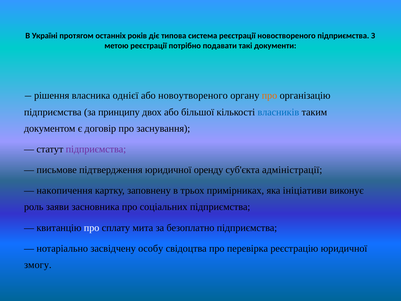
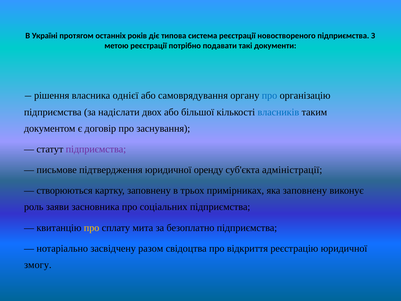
новоутвореного: новоутвореного -> самоврядування
про at (269, 96) colour: orange -> blue
принципу: принципу -> надіслати
накопичення: накопичення -> створюються
яка ініціативи: ініціативи -> заповнену
про at (92, 228) colour: white -> yellow
особу: особу -> разом
перевірка: перевірка -> відкриття
